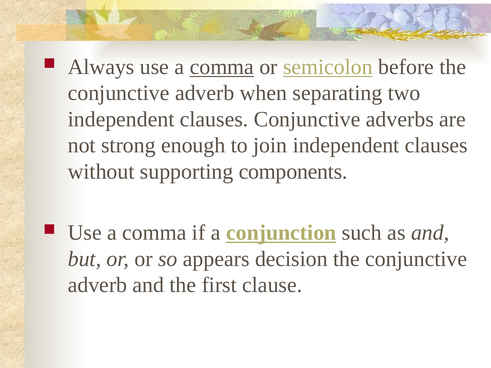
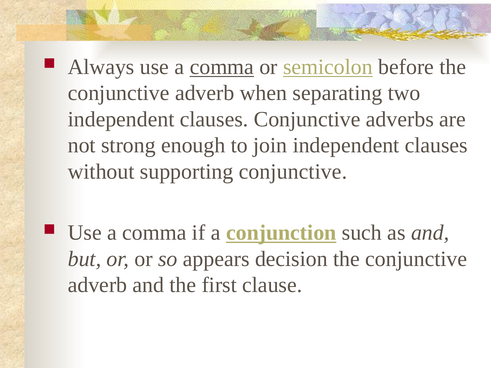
supporting components: components -> conjunctive
